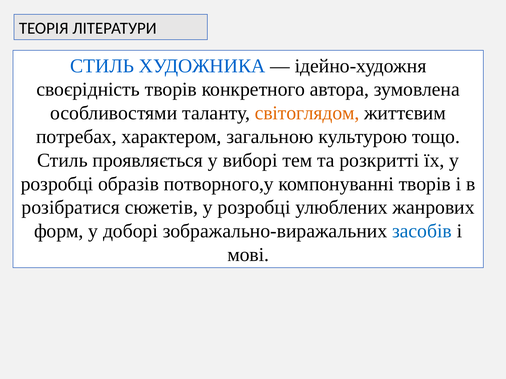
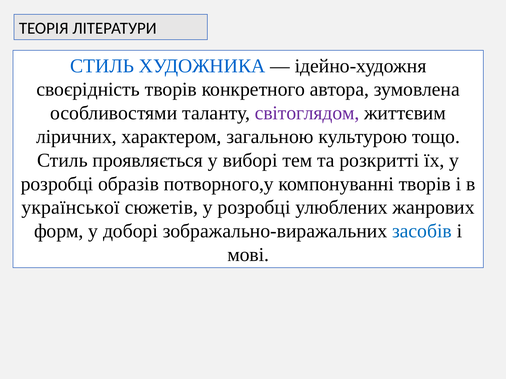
світоглядом colour: orange -> purple
потребах: потребах -> ліричних
розібратися: розібратися -> української
